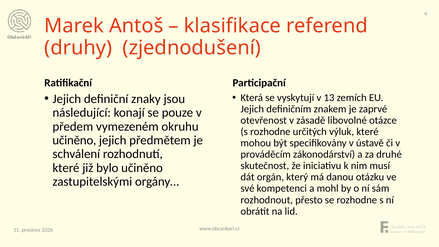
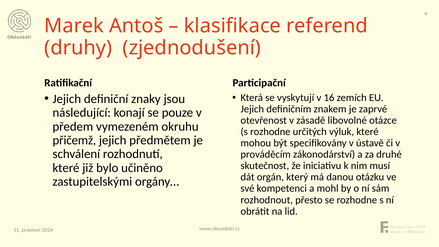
13: 13 -> 16
učiněno at (74, 140): učiněno -> přičemž
